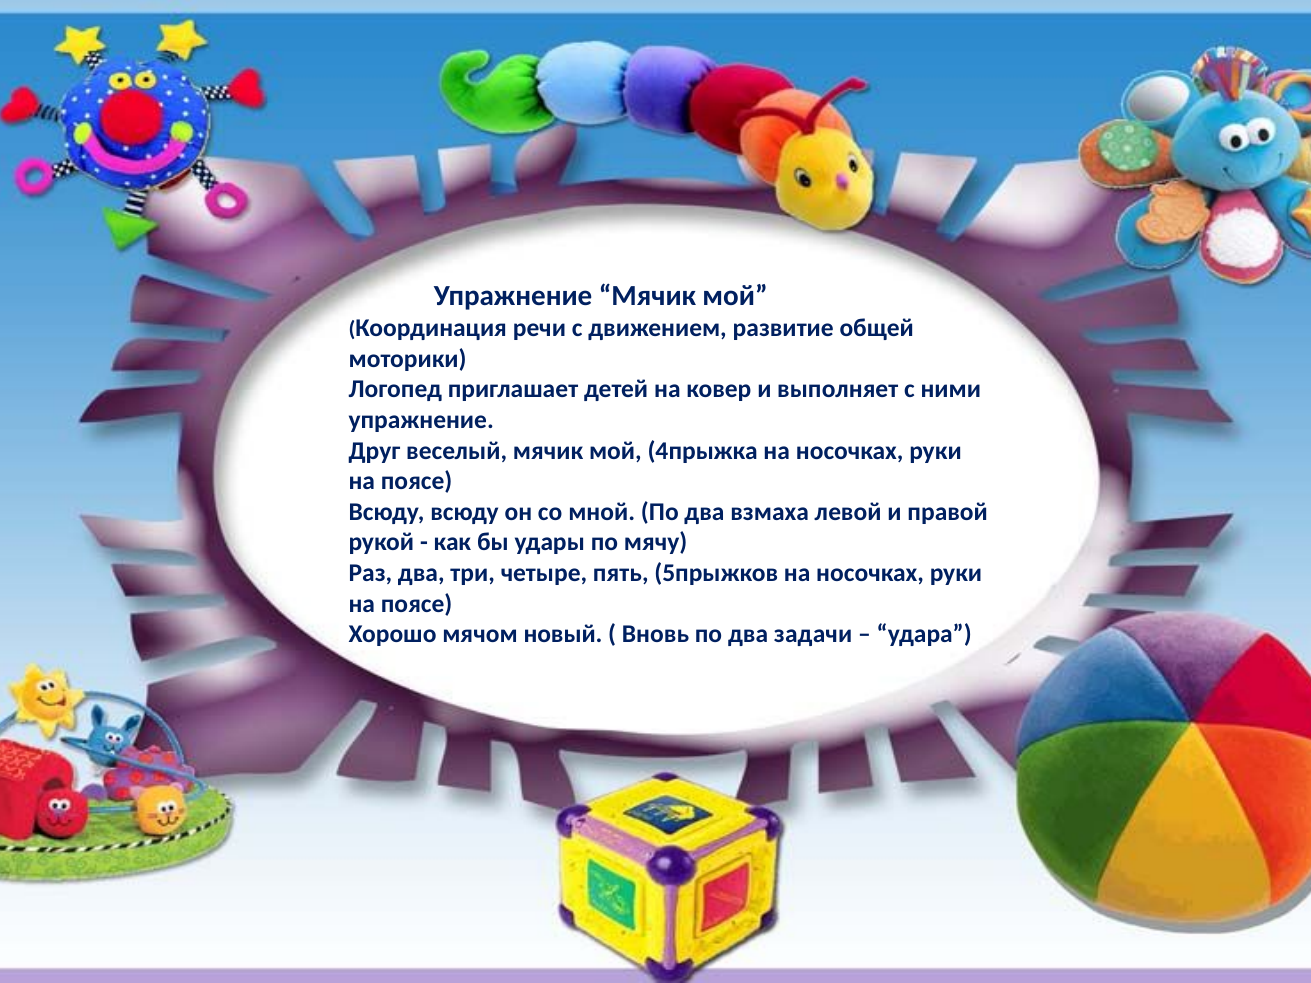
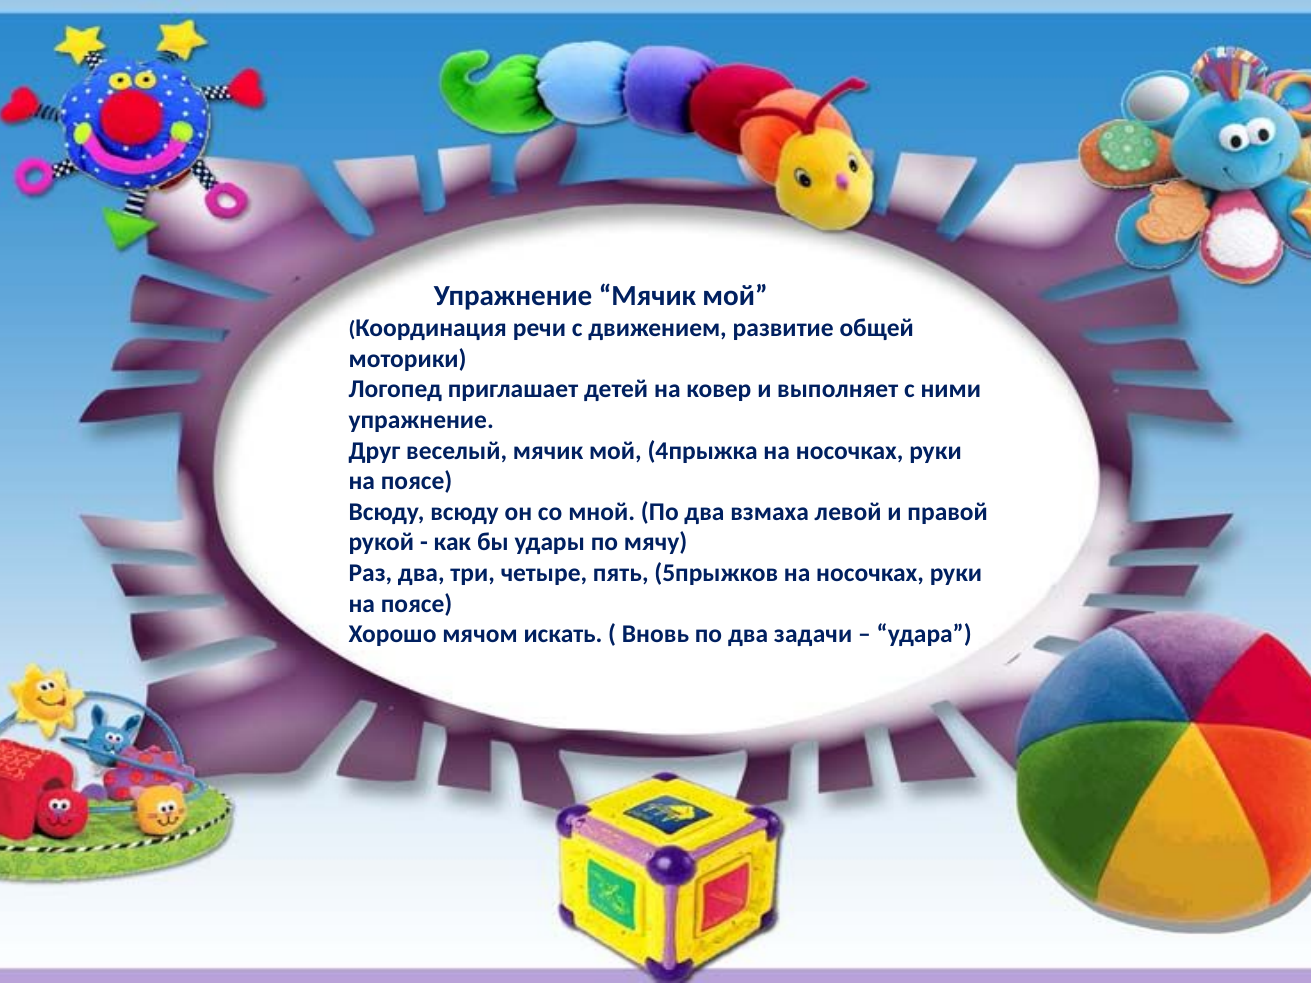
новый: новый -> искать
